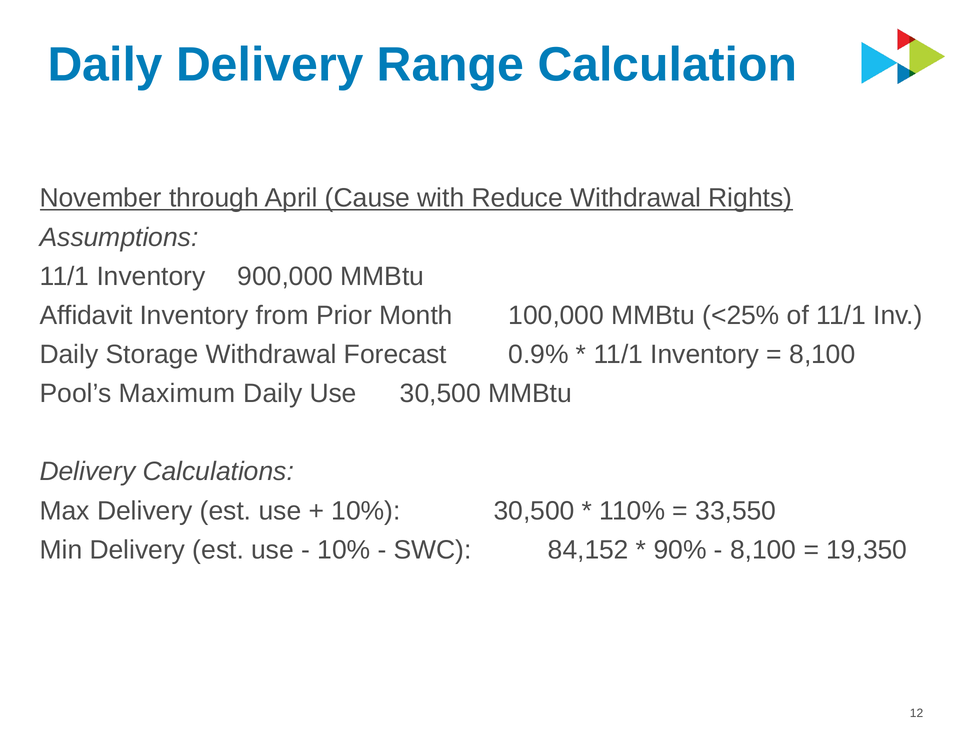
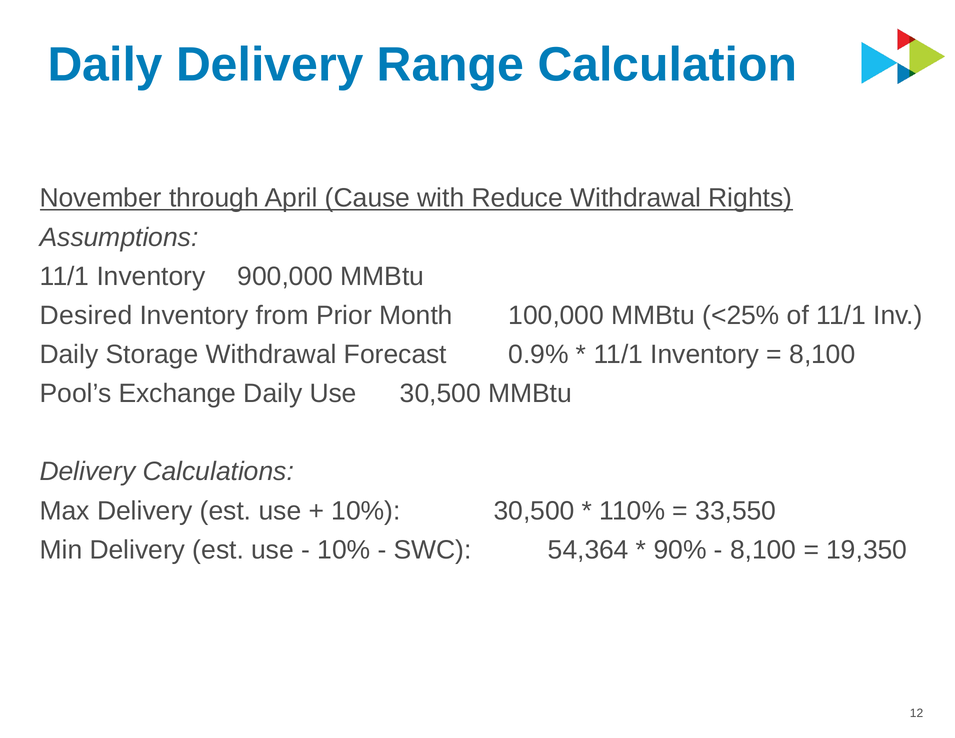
Affidavit: Affidavit -> Desired
Maximum: Maximum -> Exchange
84,152: 84,152 -> 54,364
